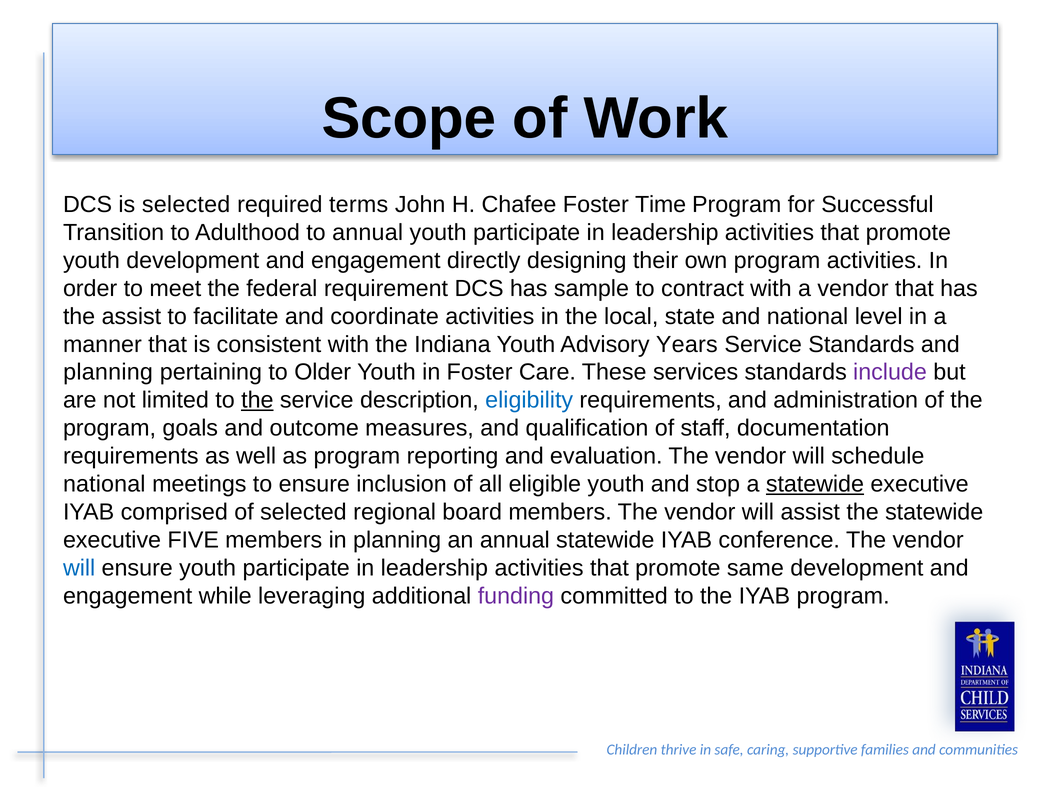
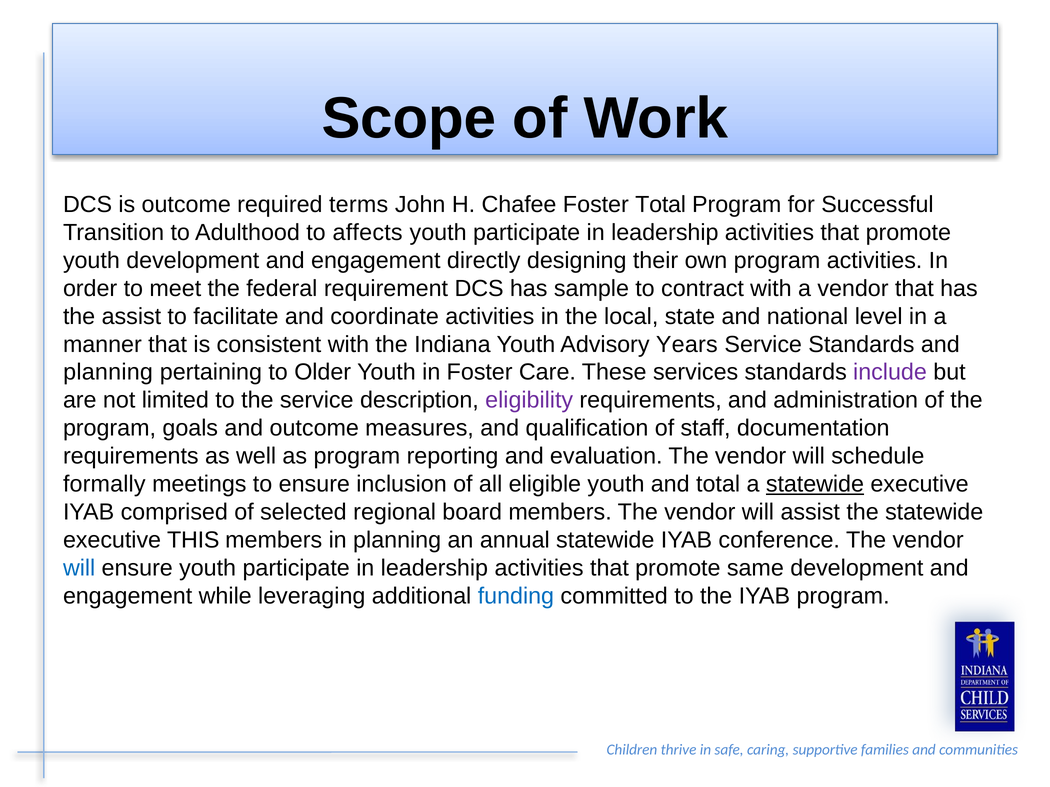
is selected: selected -> outcome
Foster Time: Time -> Total
to annual: annual -> affects
the at (257, 401) underline: present -> none
eligibility colour: blue -> purple
national at (104, 484): national -> formally
and stop: stop -> total
FIVE: FIVE -> THIS
funding colour: purple -> blue
